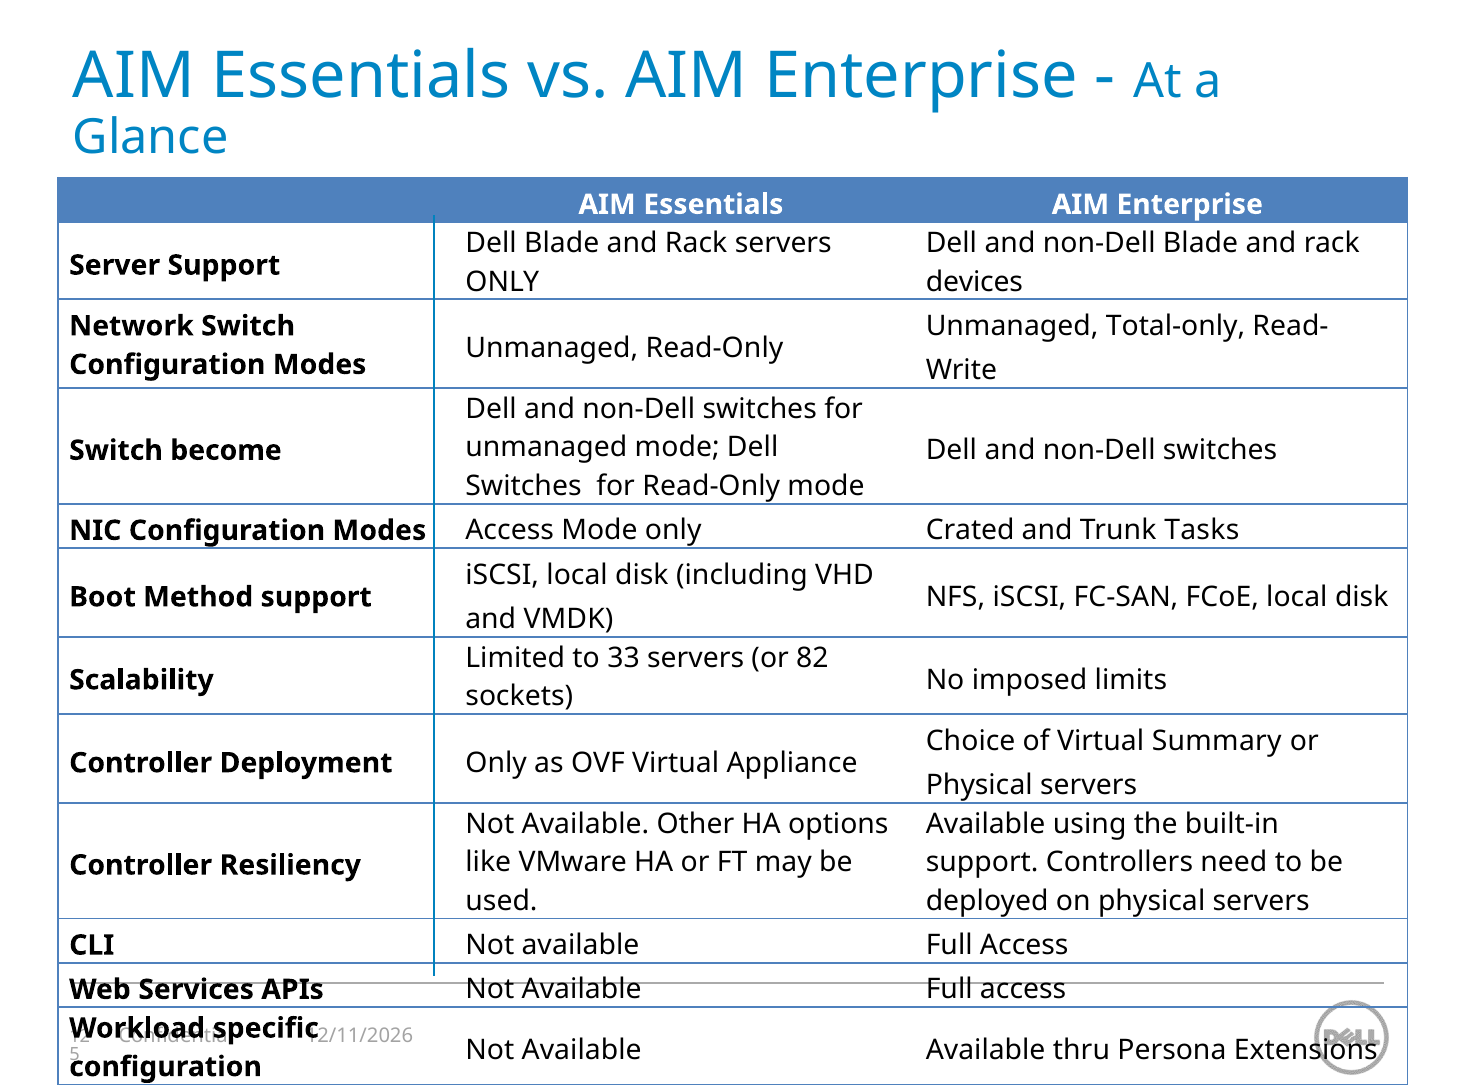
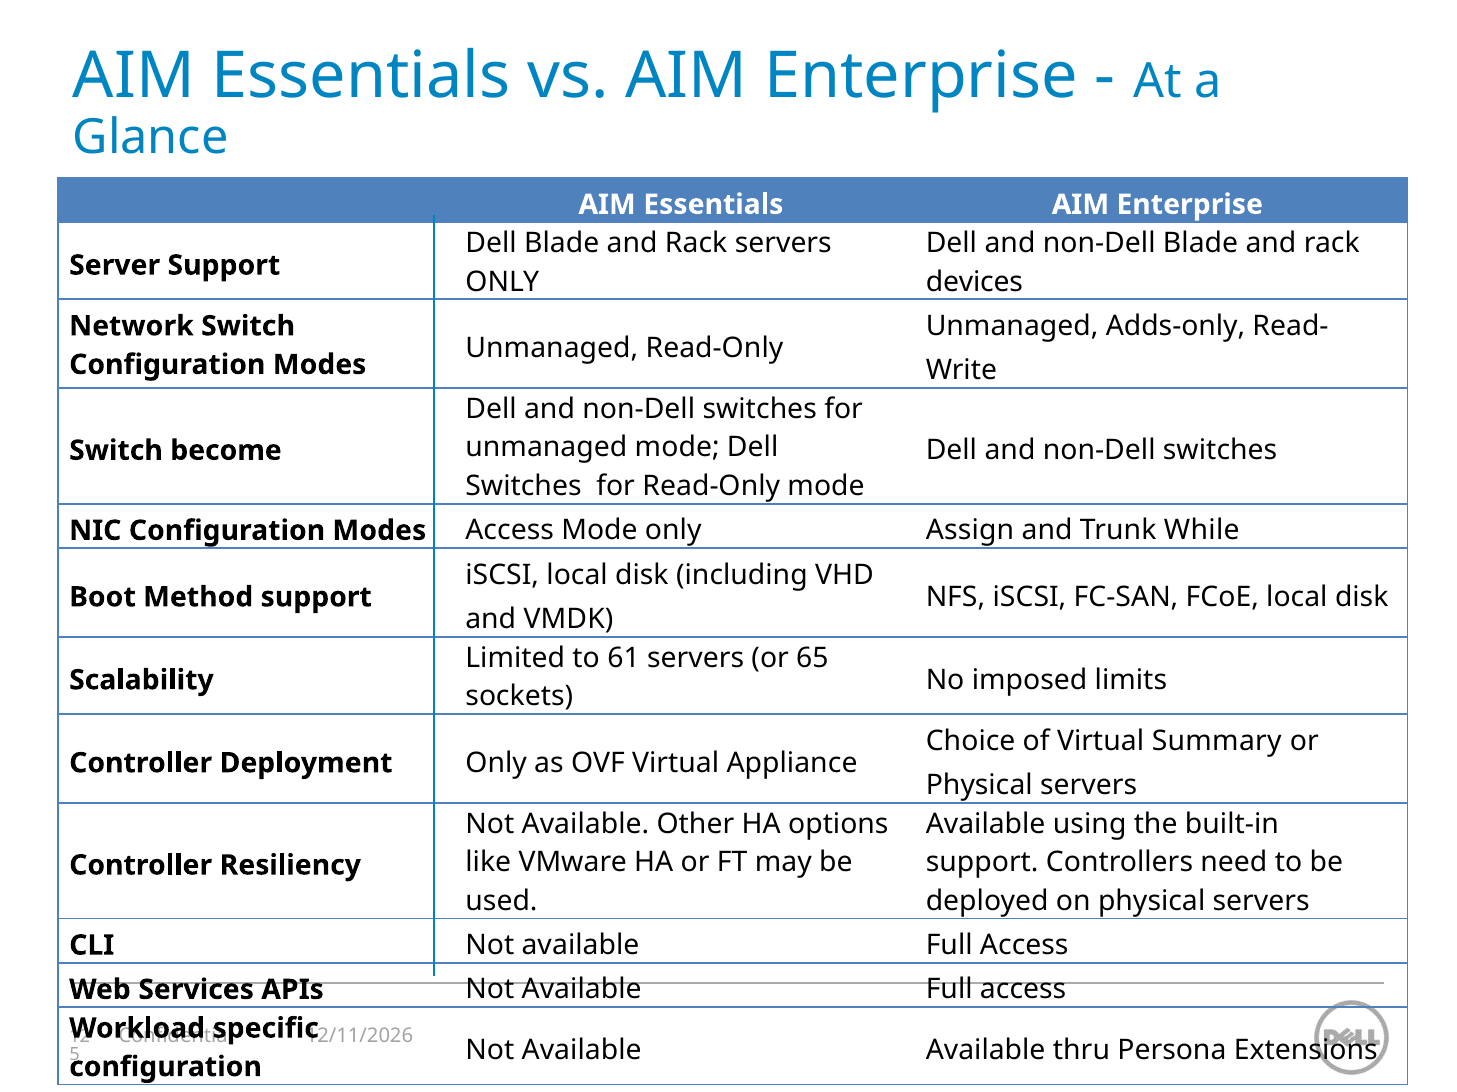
Total-only: Total-only -> Adds-only
Crated: Crated -> Assign
Tasks: Tasks -> While
33: 33 -> 61
82: 82 -> 65
